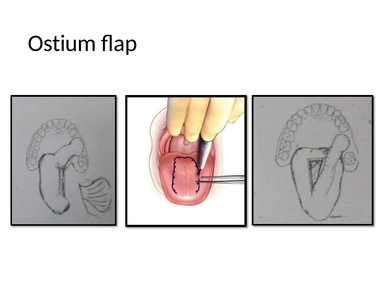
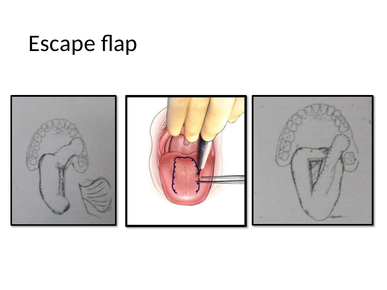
Ostium: Ostium -> Escape
